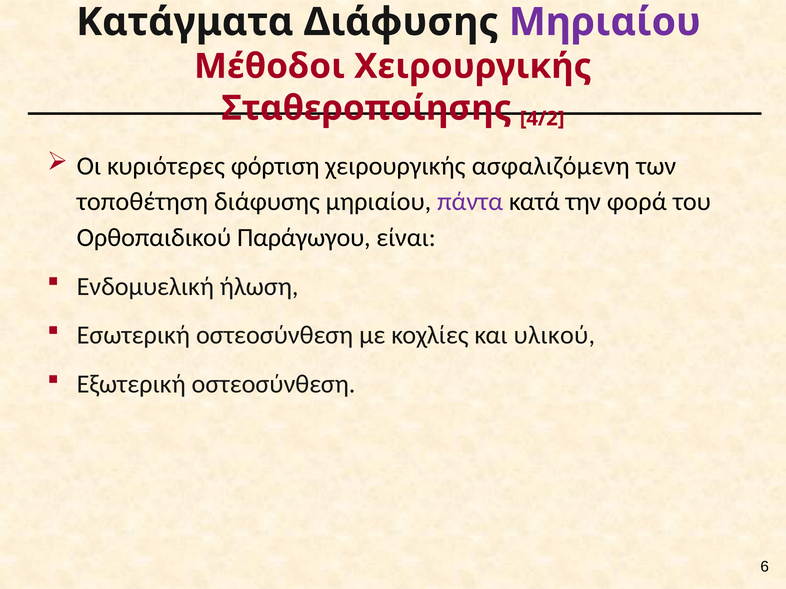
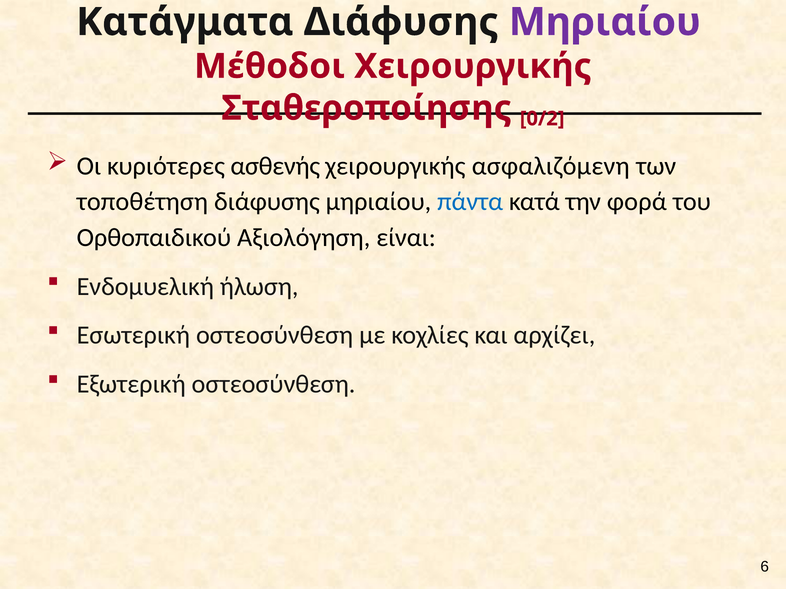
4/2: 4/2 -> 0/2
φόρτιση: φόρτιση -> ασθενής
πάντα colour: purple -> blue
Παράγωγου: Παράγωγου -> Αξιολόγηση
υλικού: υλικού -> αρχίζει
